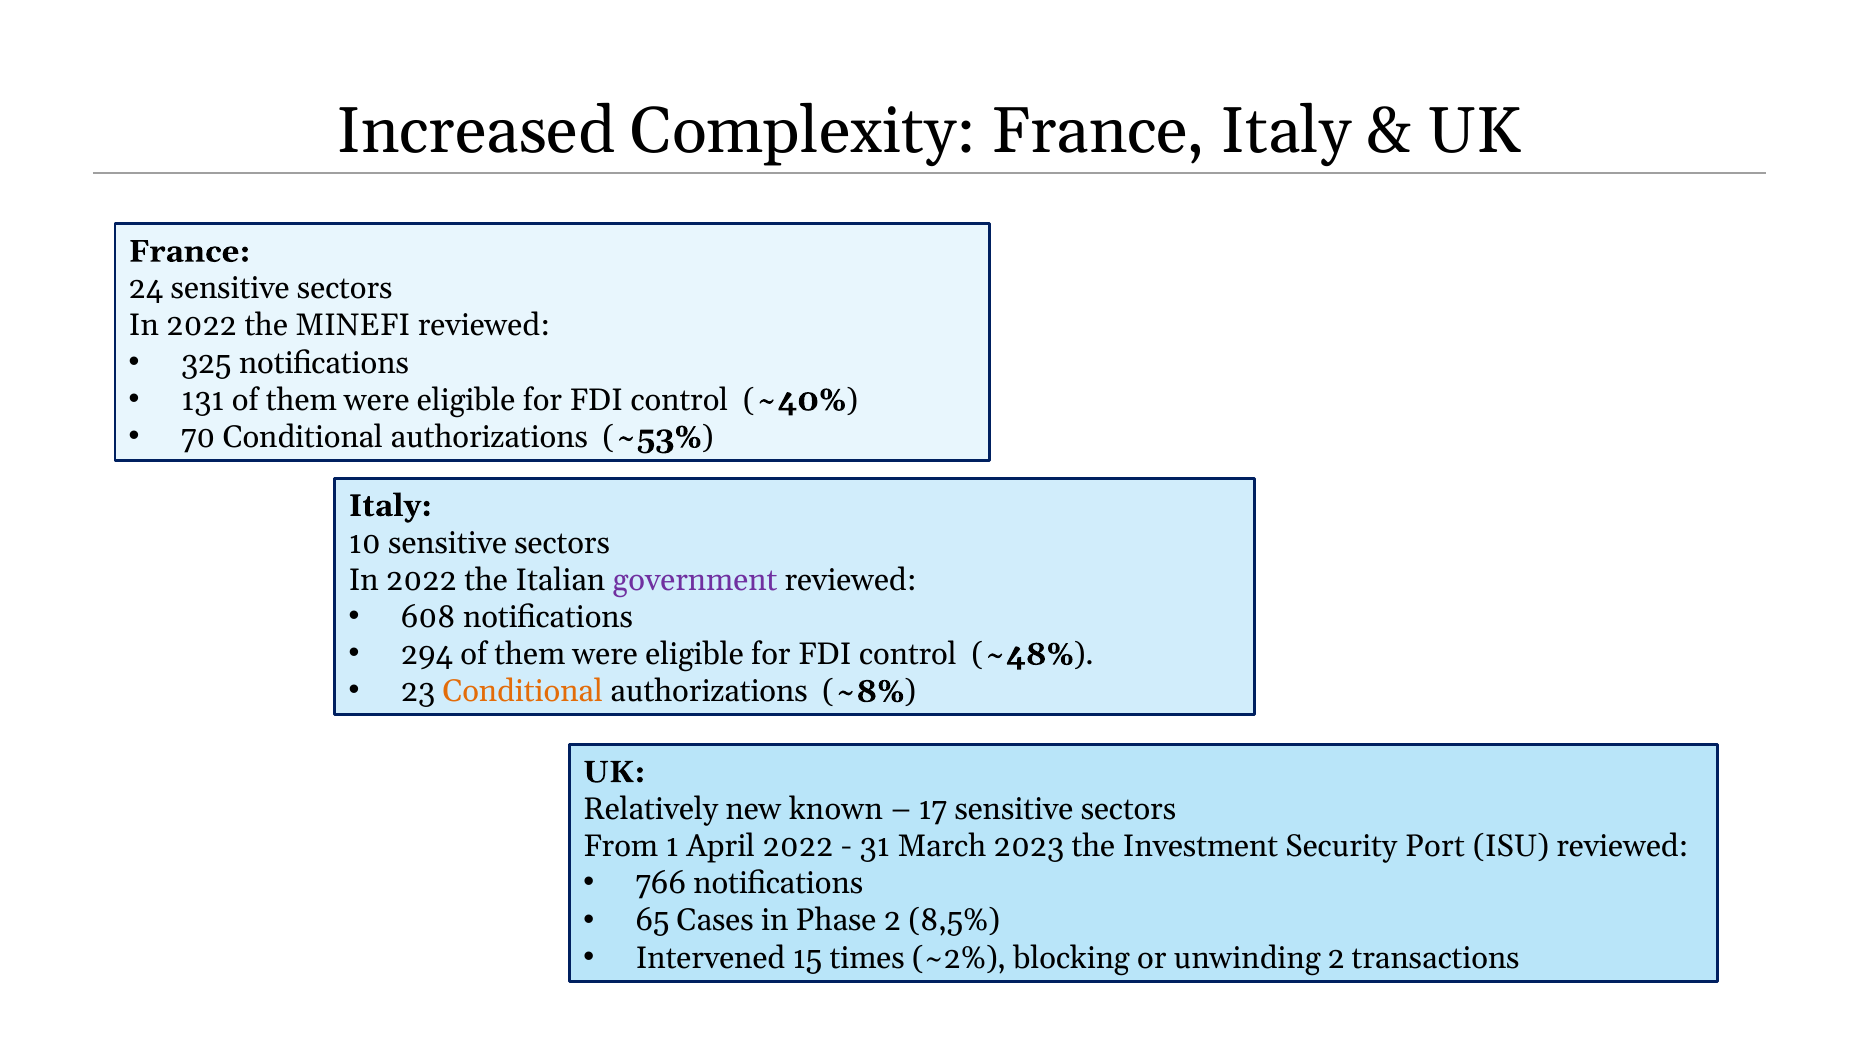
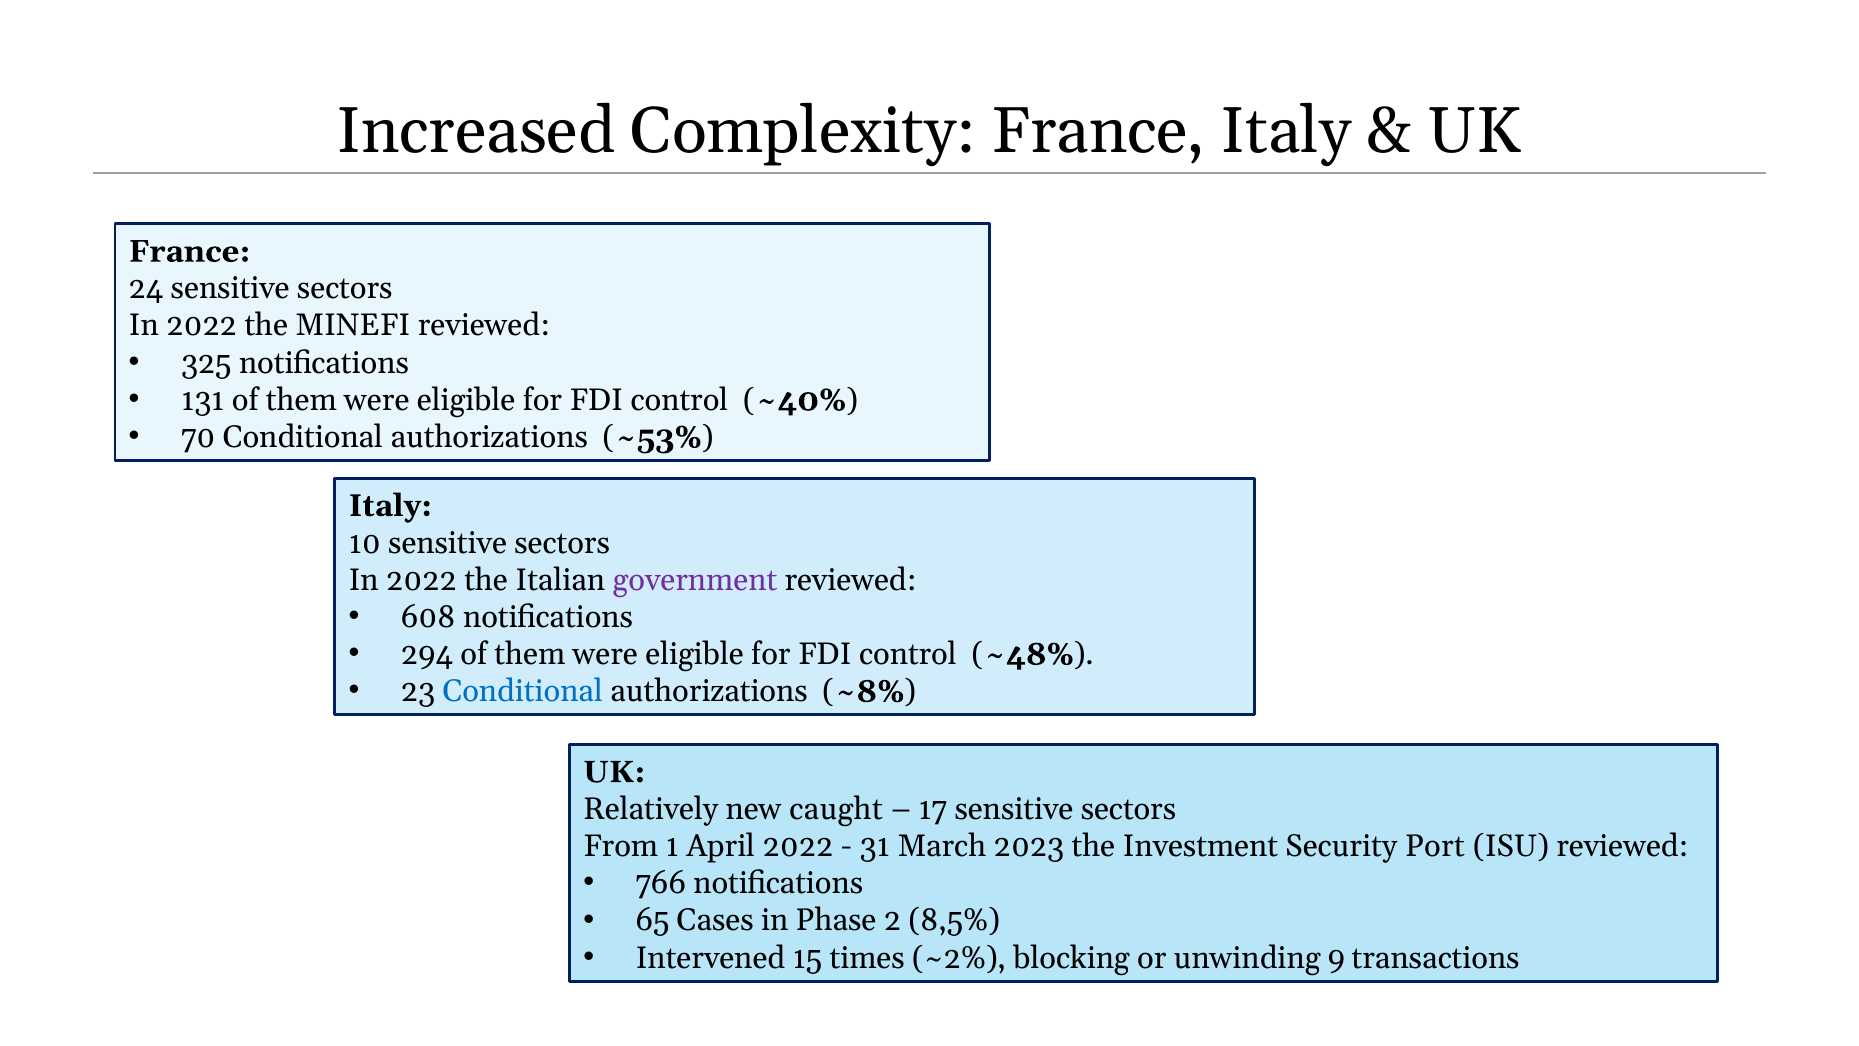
Conditional at (523, 691) colour: orange -> blue
known: known -> caught
unwinding 2: 2 -> 9
